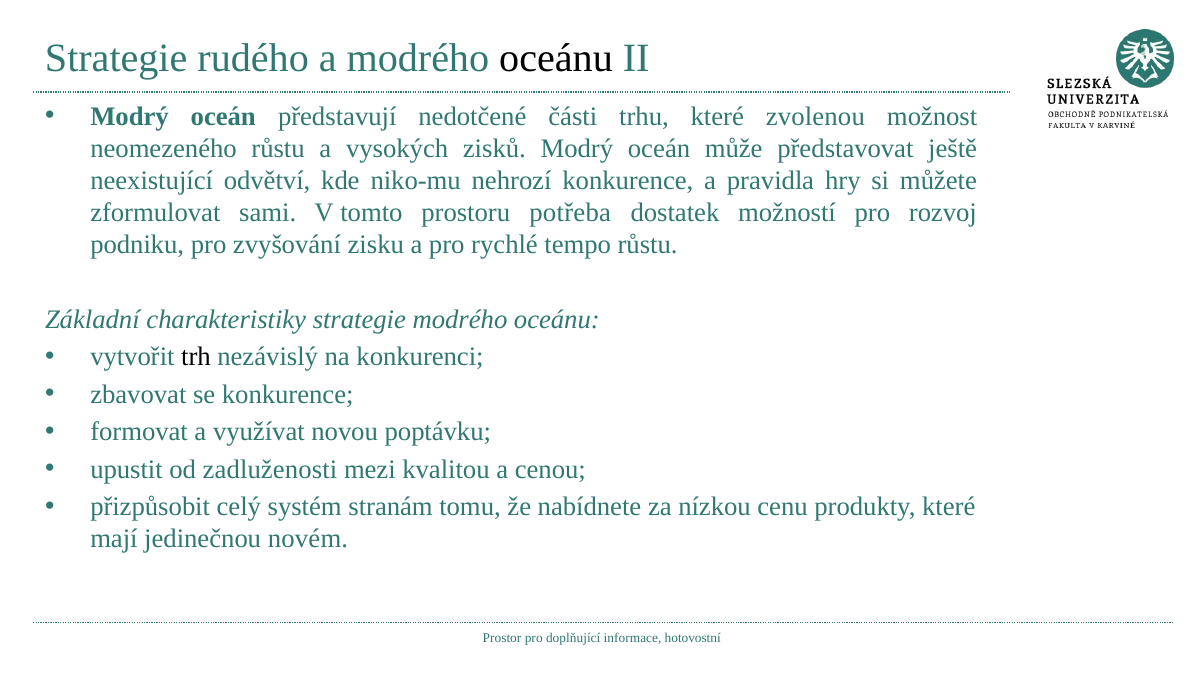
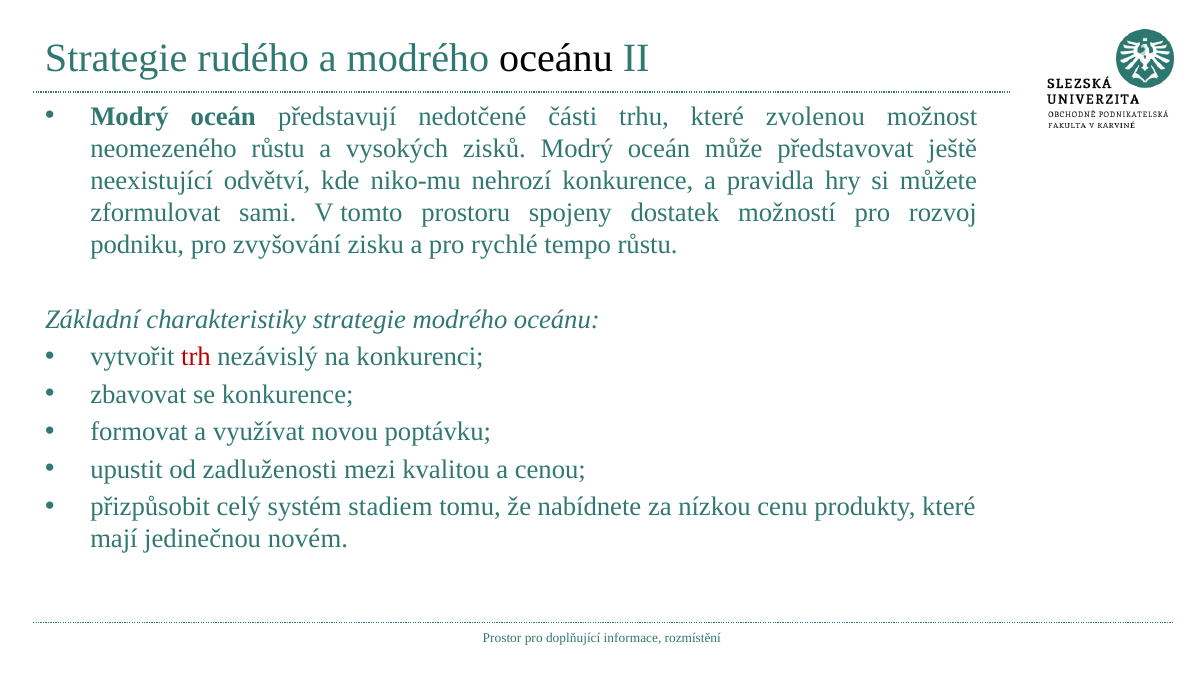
potřeba: potřeba -> spojeny
trh colour: black -> red
stranám: stranám -> stadiem
hotovostní: hotovostní -> rozmístění
